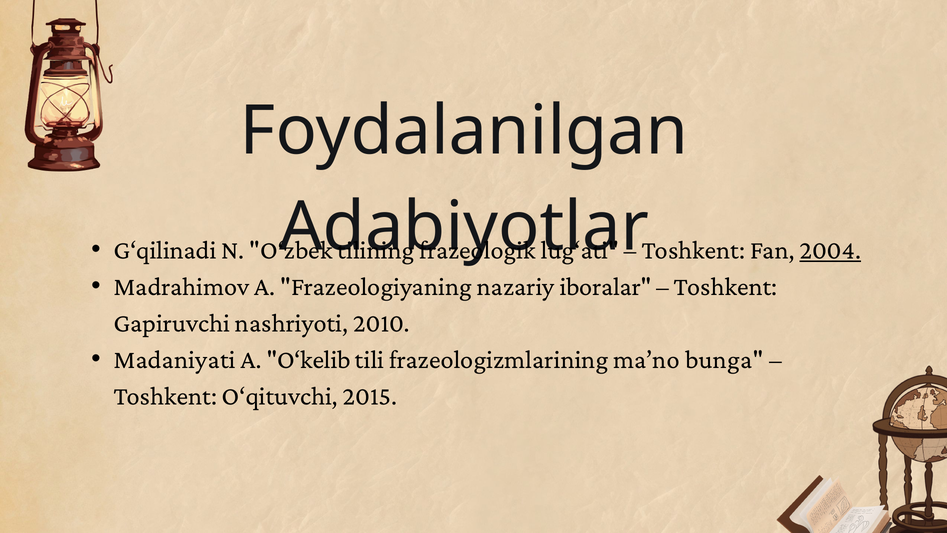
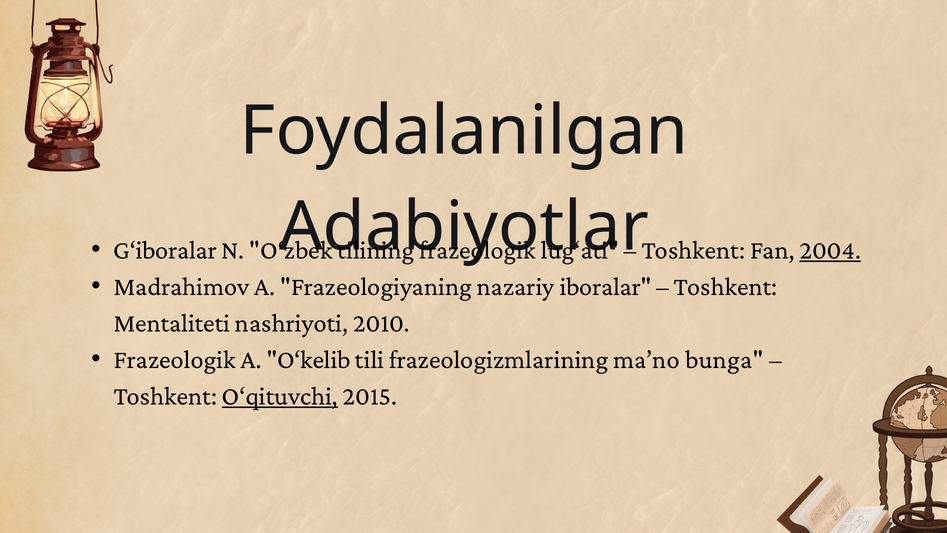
G‘qilinadi: G‘qilinadi -> G‘iboralar
Gapiruvchi: Gapiruvchi -> Mentaliteti
Madaniyati at (175, 359): Madaniyati -> Frazeologik
O‘qituvchi underline: none -> present
